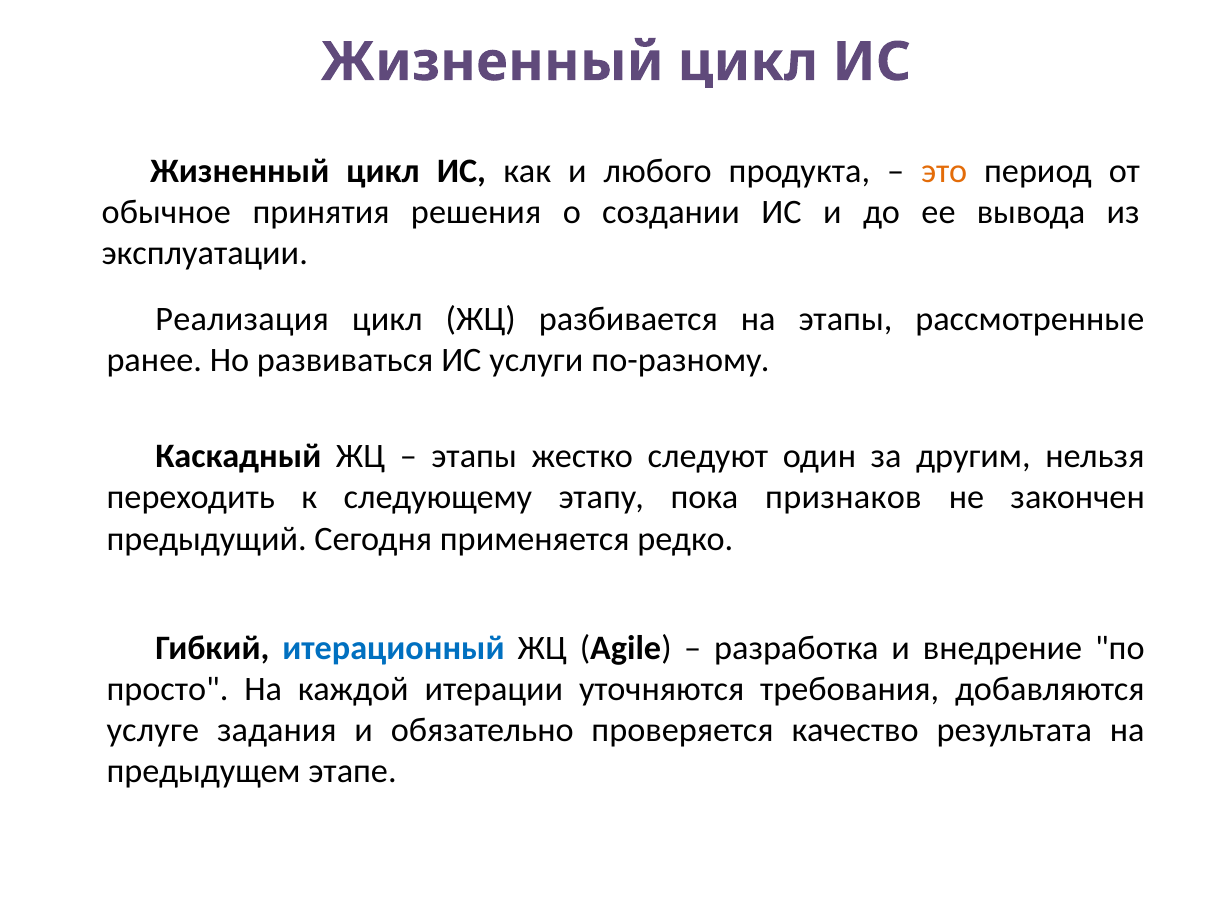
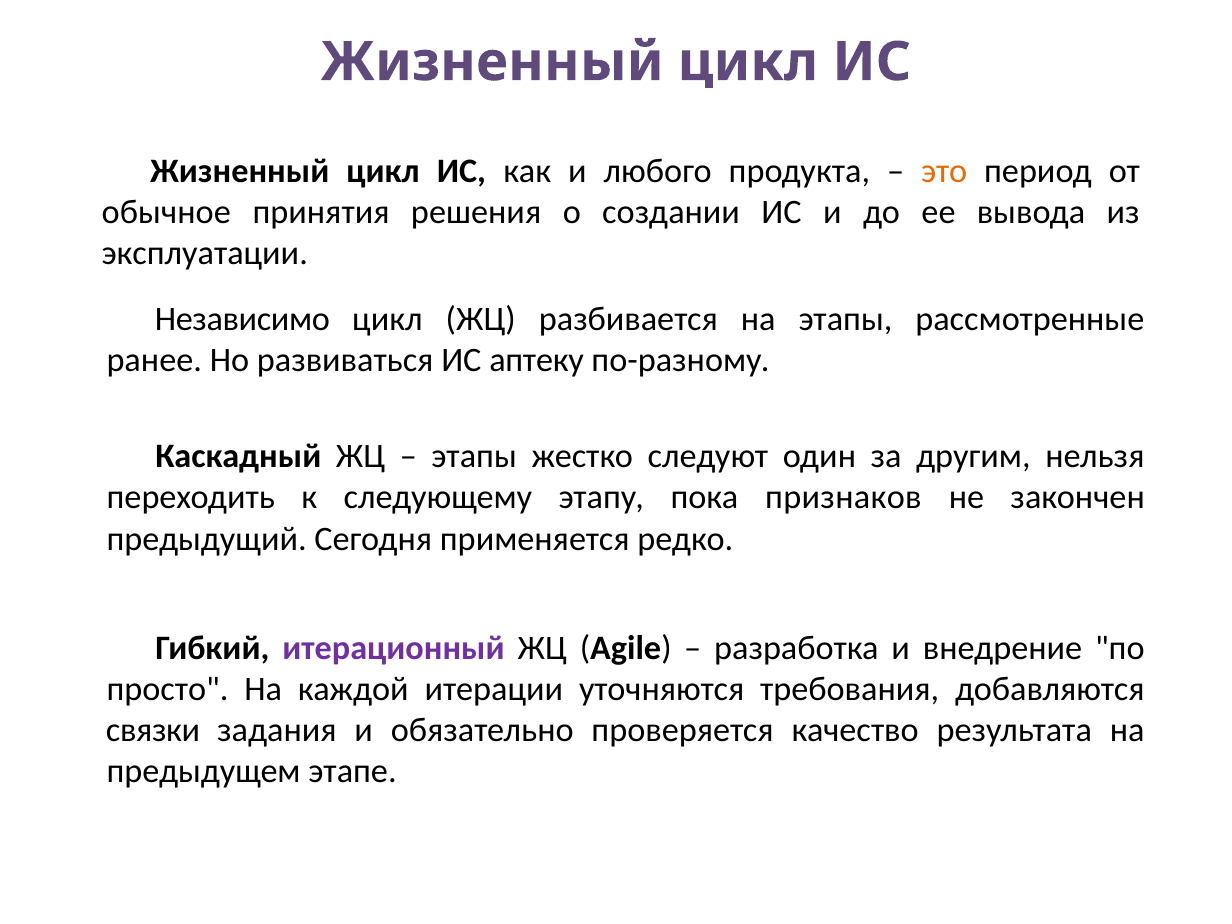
Реализация: Реализация -> Независимо
услуги: услуги -> аптеку
итерационный colour: blue -> purple
услуге: услуге -> связки
